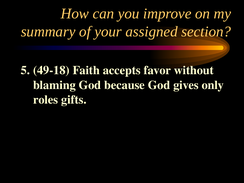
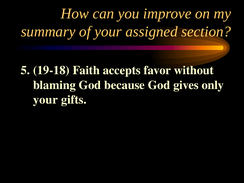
49-18: 49-18 -> 19-18
roles at (46, 100): roles -> your
